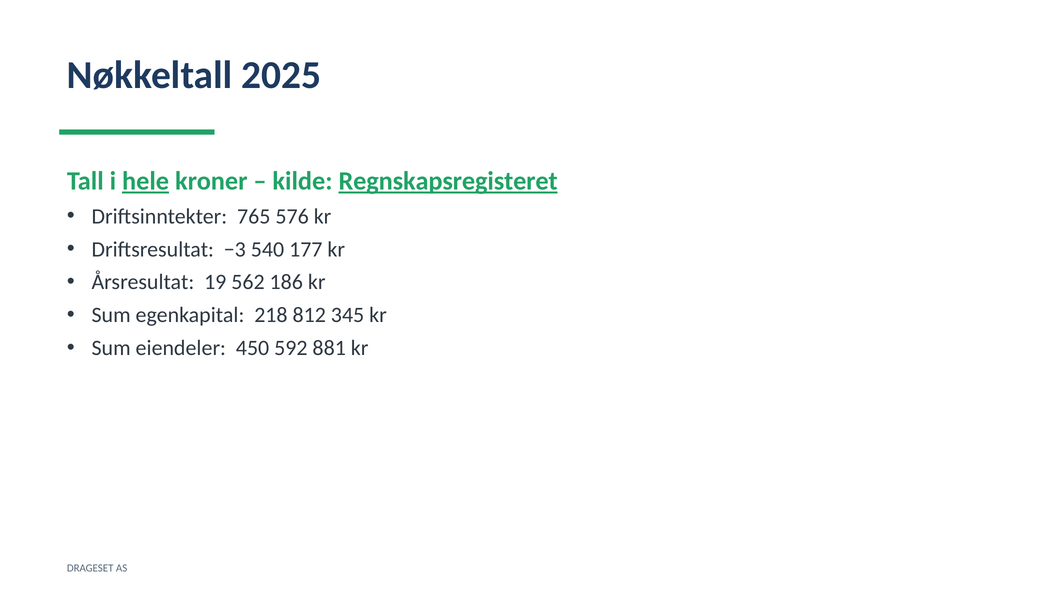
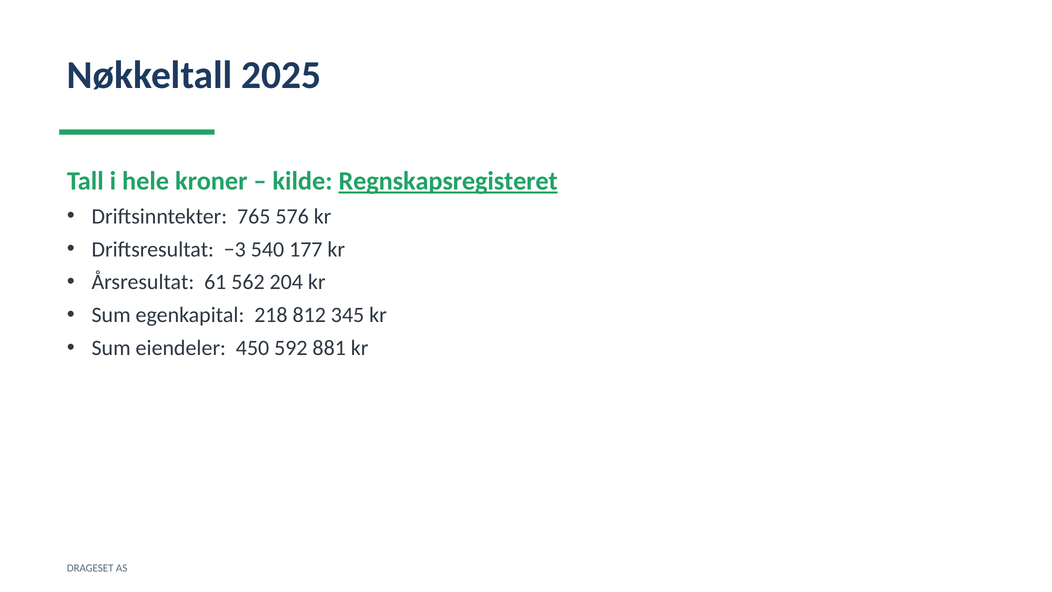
hele underline: present -> none
19: 19 -> 61
186: 186 -> 204
